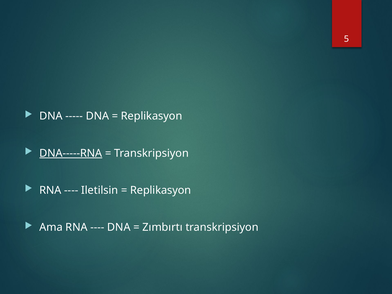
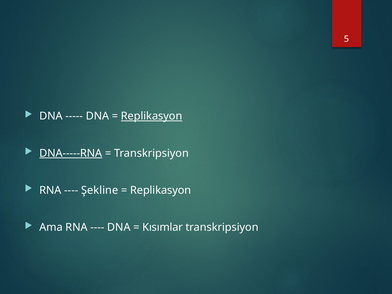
Replikasyon at (152, 116) underline: none -> present
Iletilsin: Iletilsin -> Şekline
Zımbırtı: Zımbırtı -> Kısımlar
